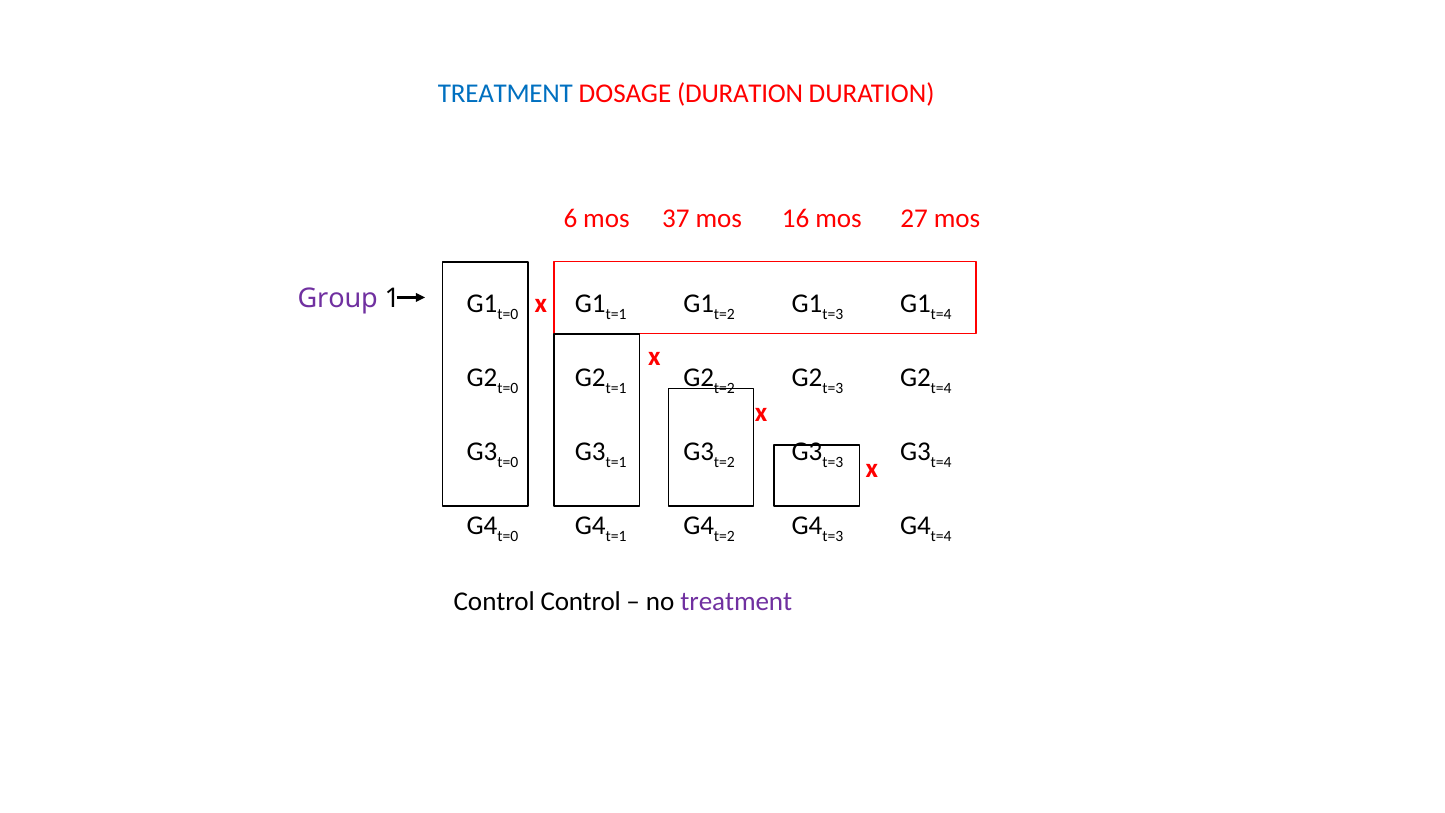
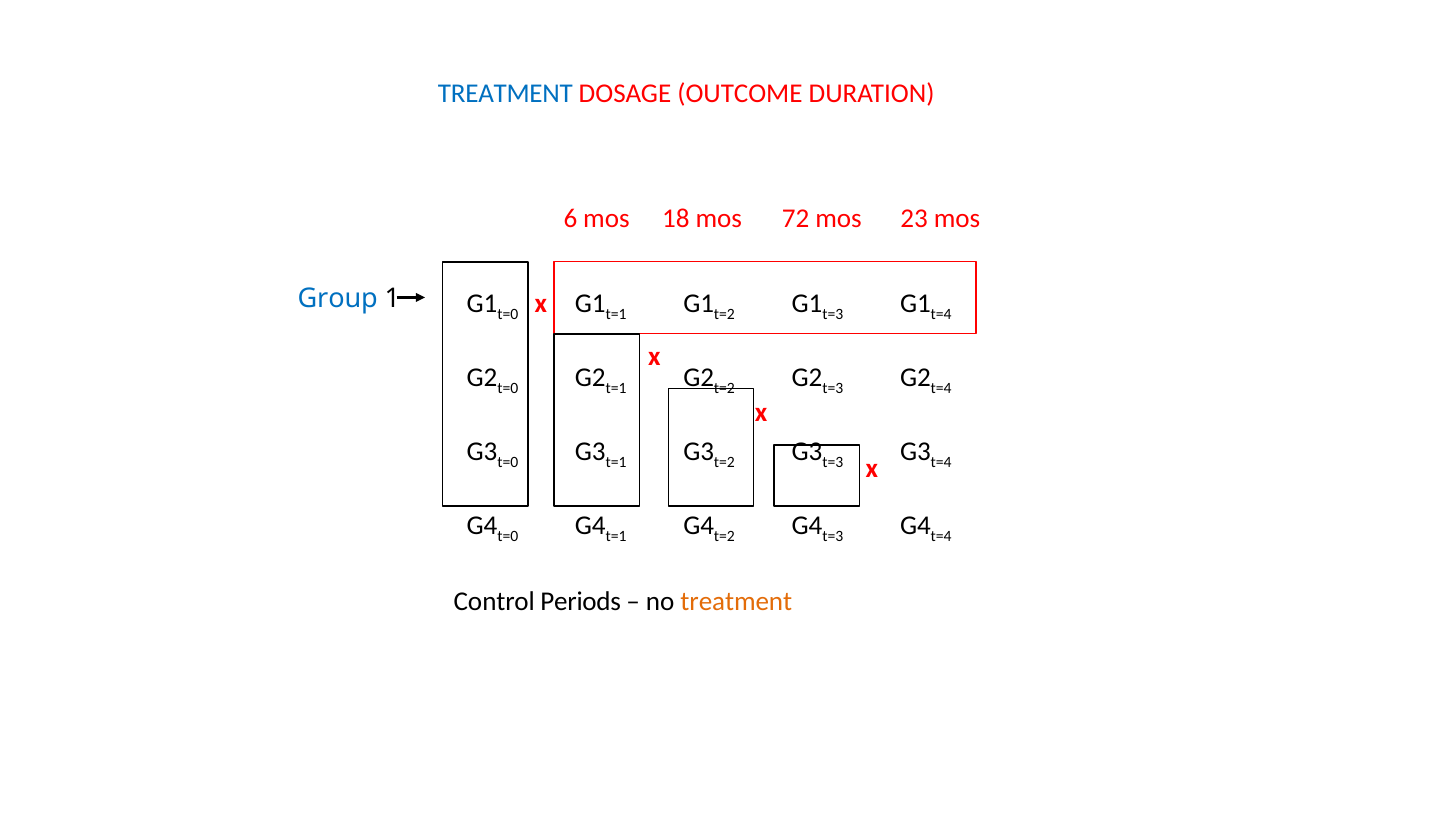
DOSAGE DURATION: DURATION -> OUTCOME
37: 37 -> 18
16: 16 -> 72
27: 27 -> 23
Group colour: purple -> blue
Control Control: Control -> Periods
treatment at (736, 601) colour: purple -> orange
